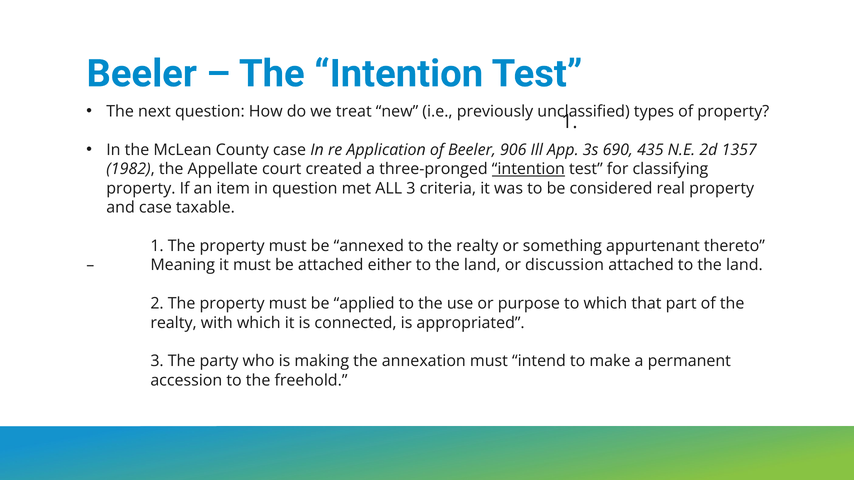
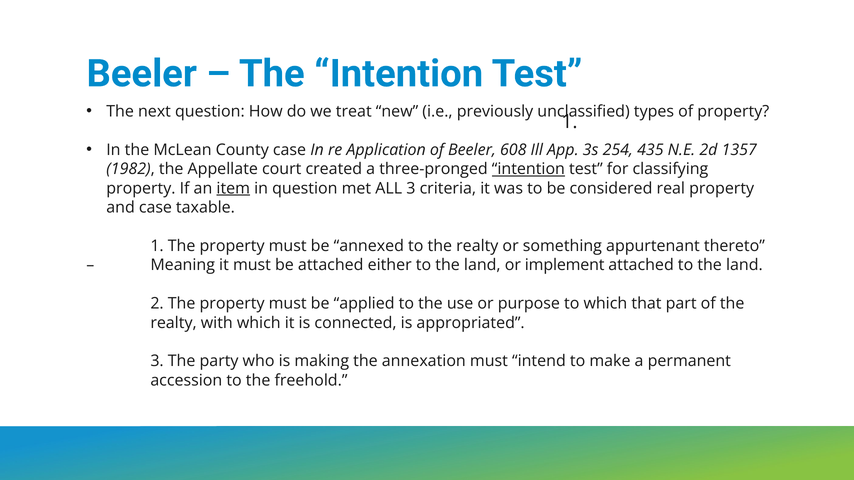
906: 906 -> 608
690: 690 -> 254
item underline: none -> present
discussion: discussion -> implement
